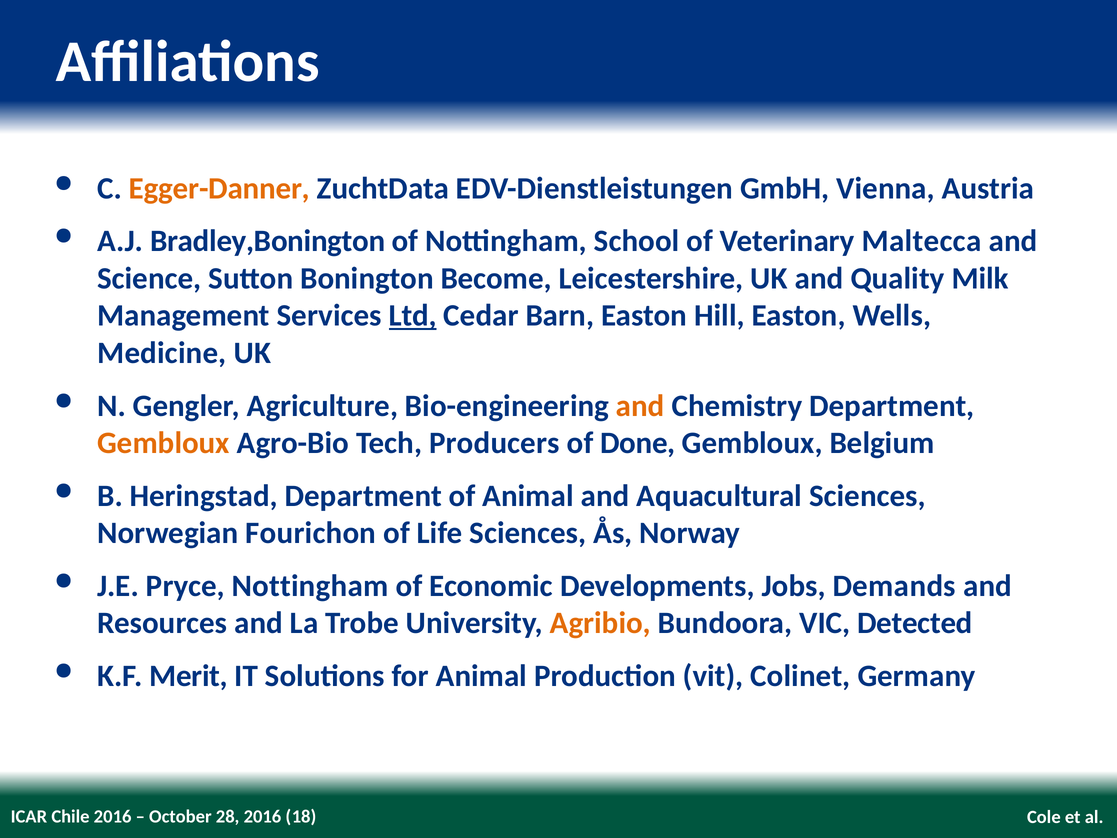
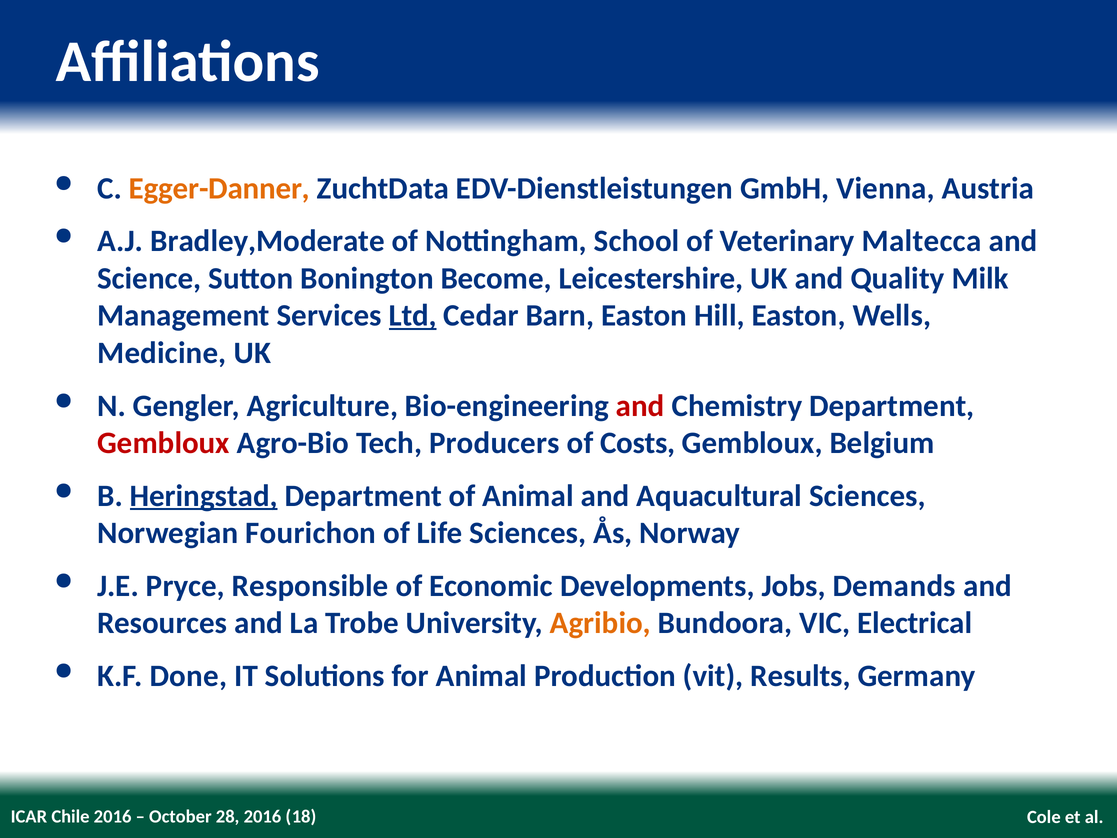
Bradley,Bonington: Bradley,Bonington -> Bradley,Moderate
and at (640, 406) colour: orange -> red
Gembloux at (163, 443) colour: orange -> red
Done: Done -> Costs
Heringstad underline: none -> present
Pryce Nottingham: Nottingham -> Responsible
Detected: Detected -> Electrical
Merit: Merit -> Done
Colinet: Colinet -> Results
